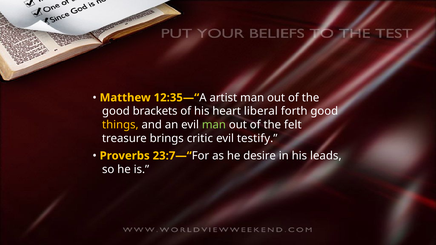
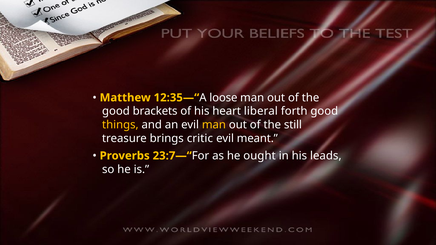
artist: artist -> loose
man at (214, 125) colour: light green -> yellow
felt: felt -> still
testify: testify -> meant
desire: desire -> ought
